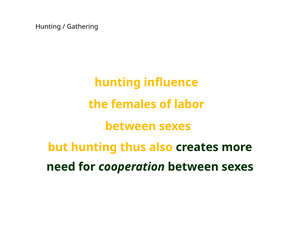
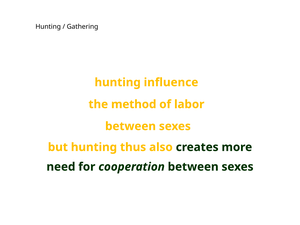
females: females -> method
